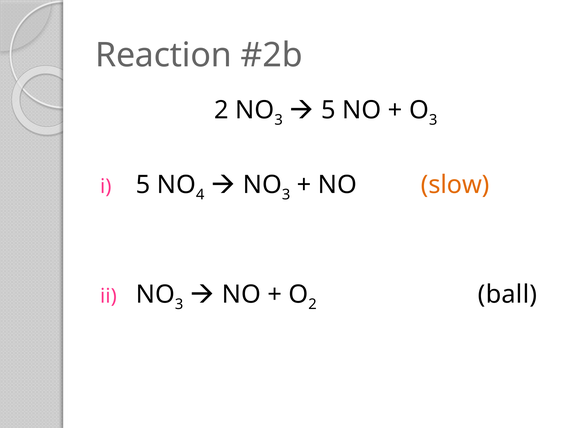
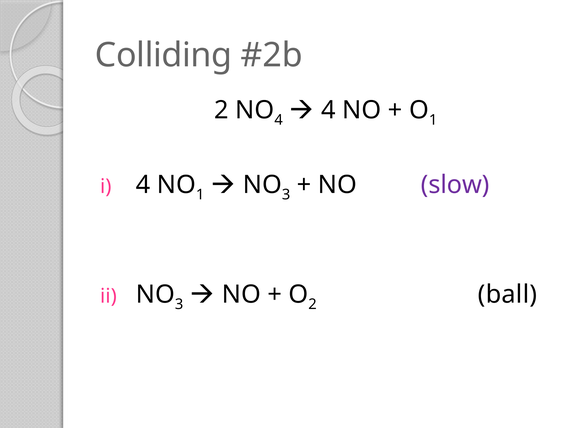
Reaction: Reaction -> Colliding
2 NO 3: 3 -> 4
5 at (328, 110): 5 -> 4
3 at (433, 120): 3 -> 1
5 at (143, 185): 5 -> 4
NO 4: 4 -> 1
slow colour: orange -> purple
